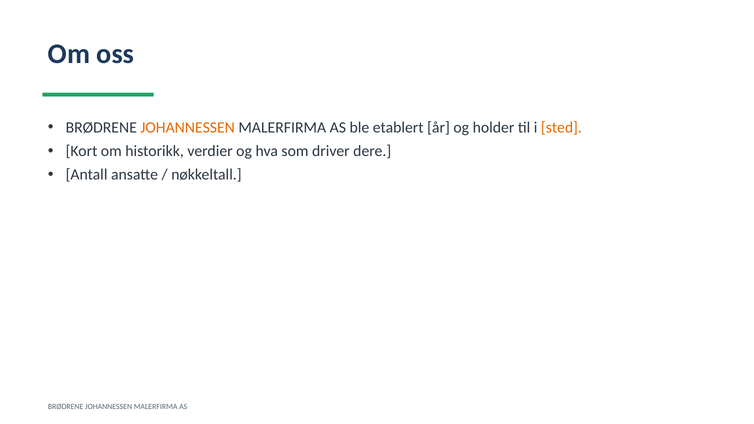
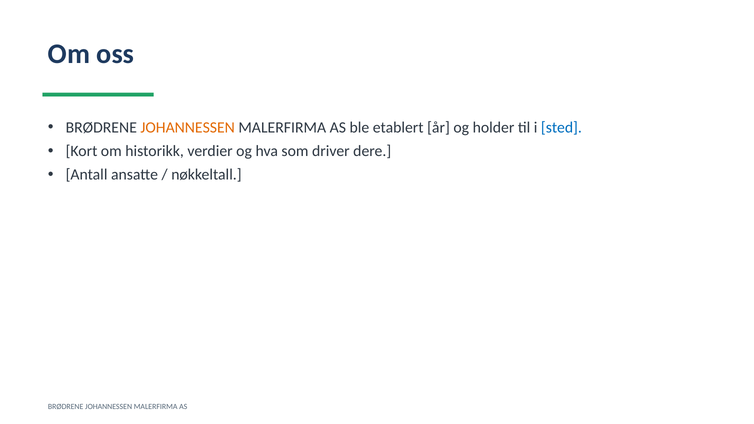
sted colour: orange -> blue
